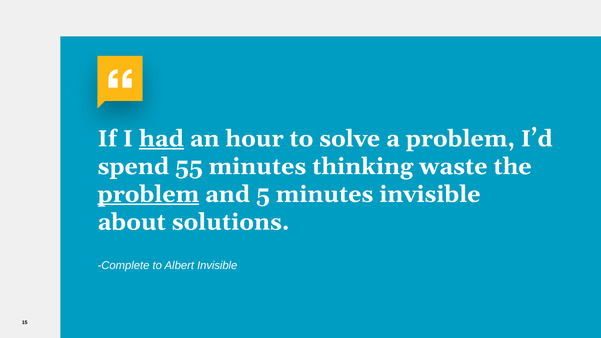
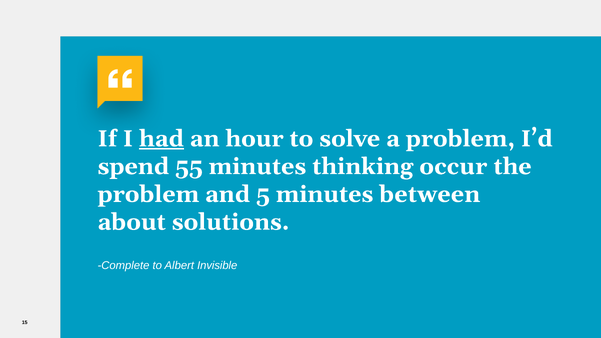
waste: waste -> occur
problem at (148, 194) underline: present -> none
minutes invisible: invisible -> between
